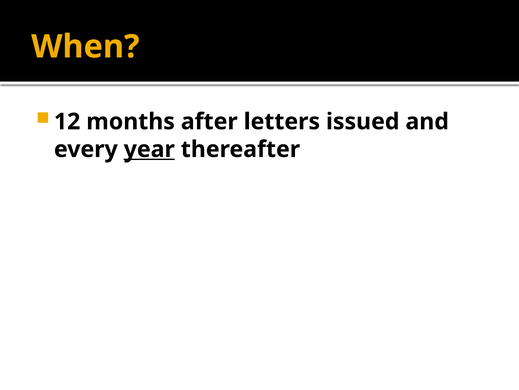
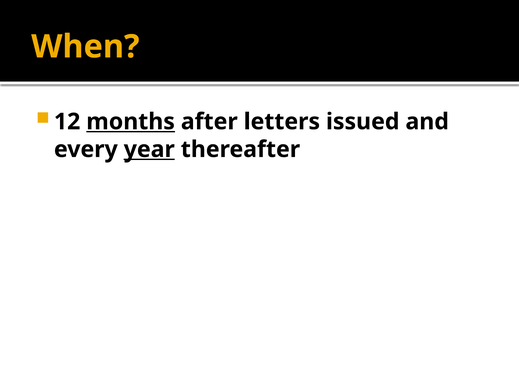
months underline: none -> present
